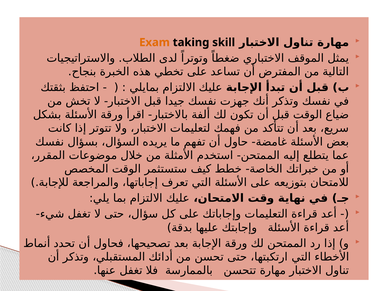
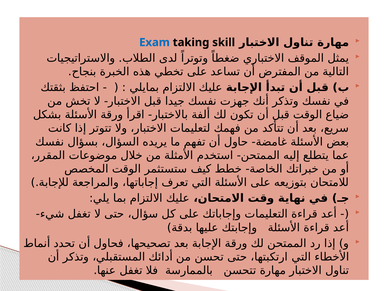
Exam colour: orange -> blue
